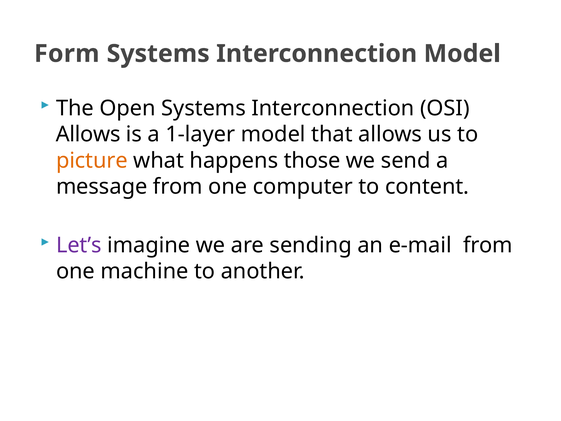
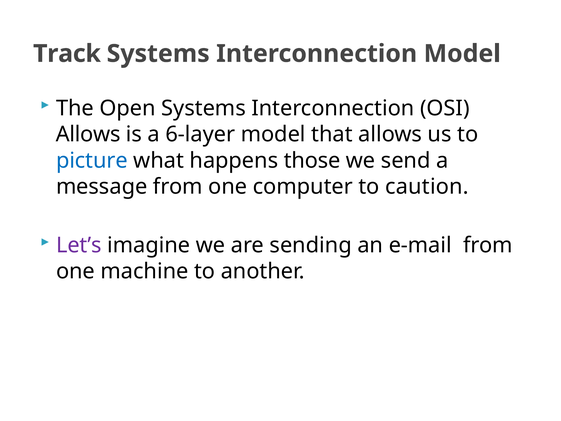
Form: Form -> Track
1-layer: 1-layer -> 6-layer
picture colour: orange -> blue
content: content -> caution
